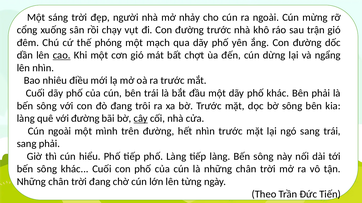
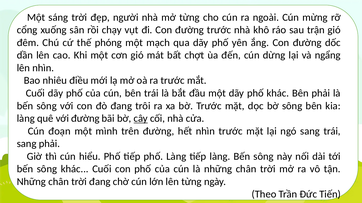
mở nhảy: nhảy -> từng
cao underline: present -> none
Cún ngoài: ngoài -> đoạn
